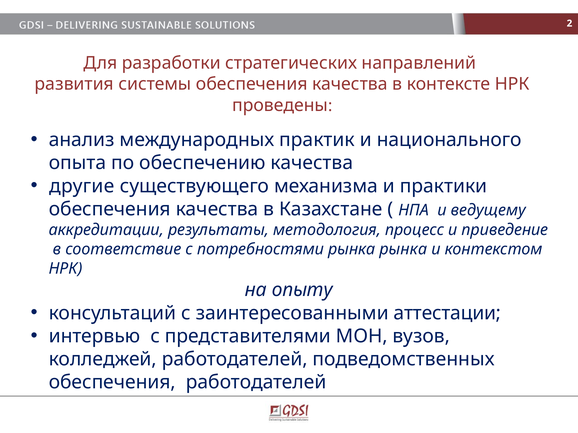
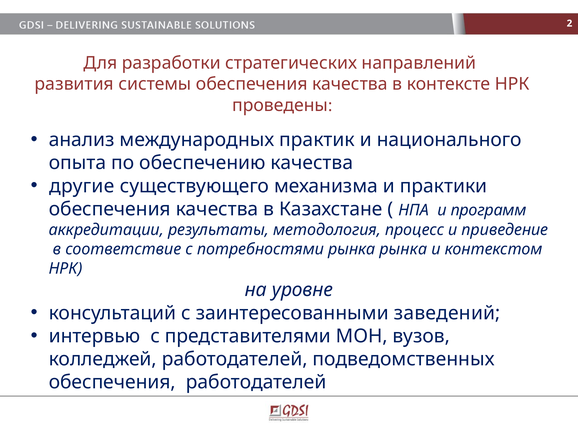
ведущему: ведущему -> программ
опыту: опыту -> уровне
аттестации: аттестации -> заведений
